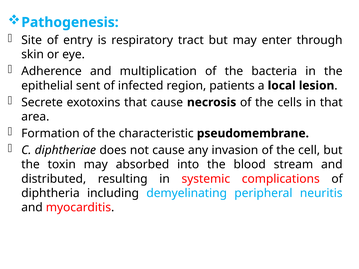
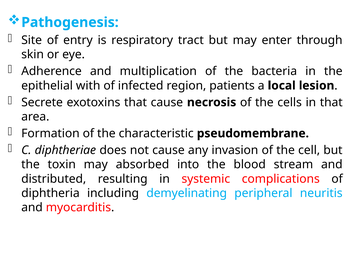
sent: sent -> with
